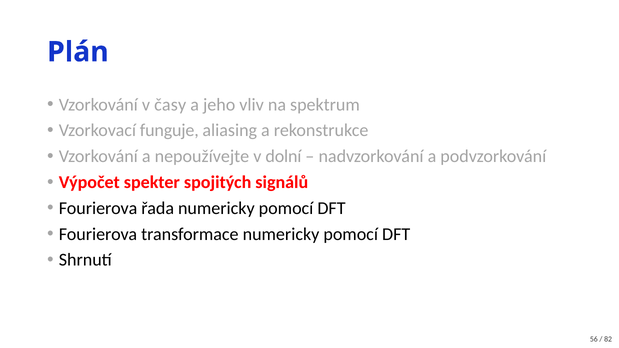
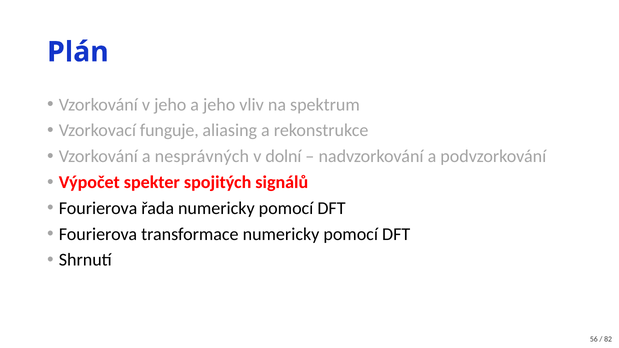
v časy: časy -> jeho
nepoužívejte: nepoužívejte -> nesprávných
